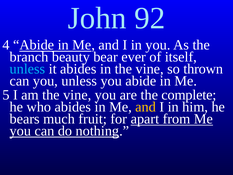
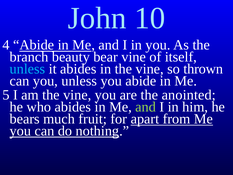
92: 92 -> 10
bear ever: ever -> vine
complete: complete -> anointed
and at (146, 107) colour: yellow -> light green
